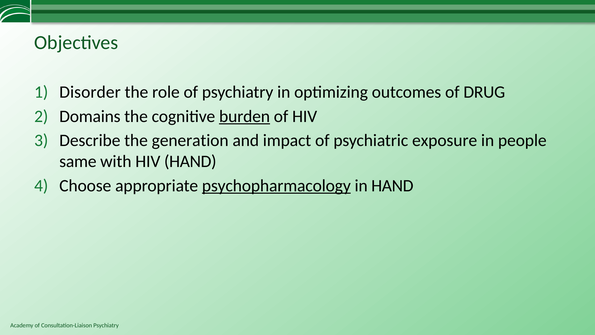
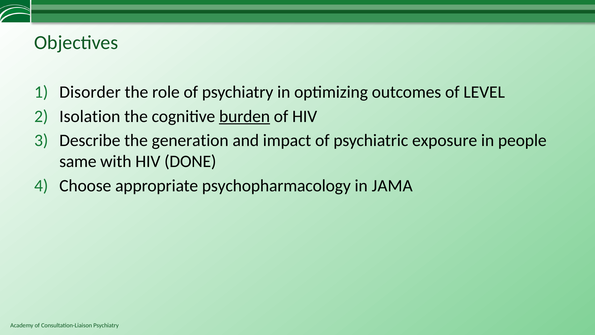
DRUG: DRUG -> LEVEL
Domains: Domains -> Isolation
HIV HAND: HAND -> DONE
psychopharmacology underline: present -> none
in HAND: HAND -> JAMA
